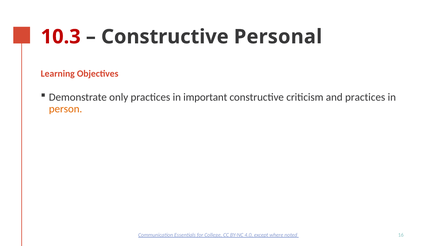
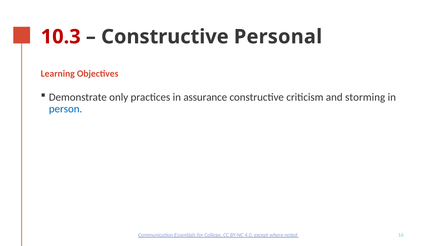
important: important -> assurance
and practices: practices -> storming
person colour: orange -> blue
